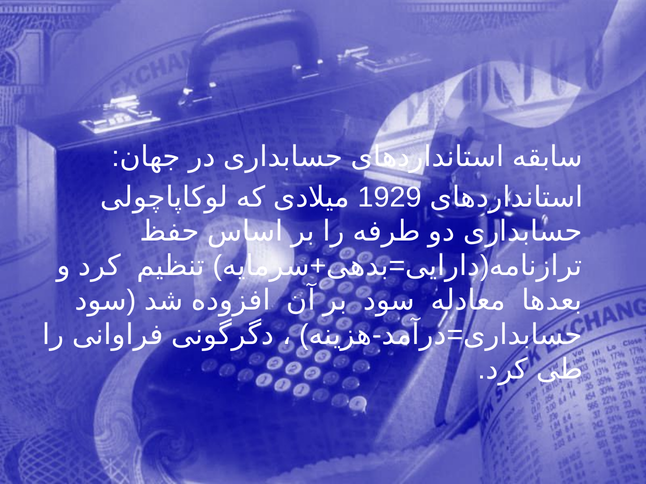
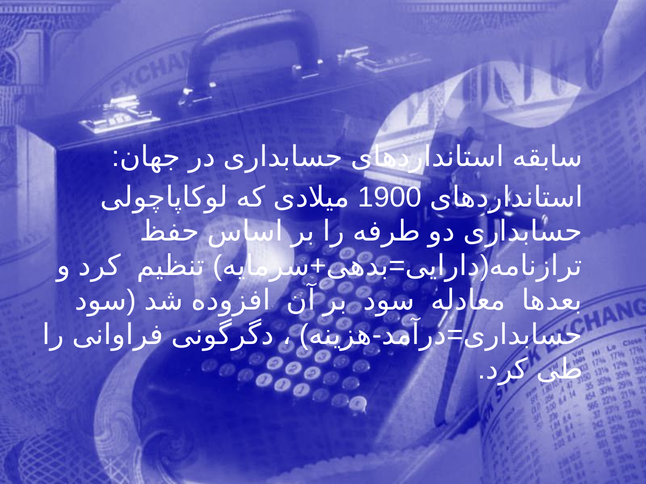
1929: 1929 -> 1900
